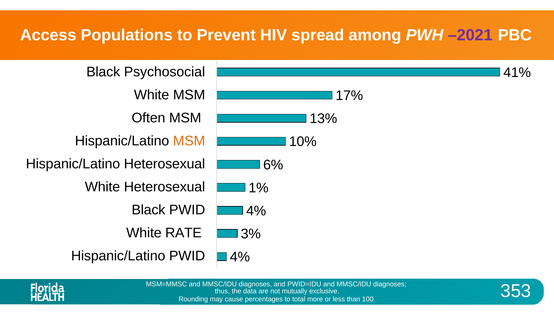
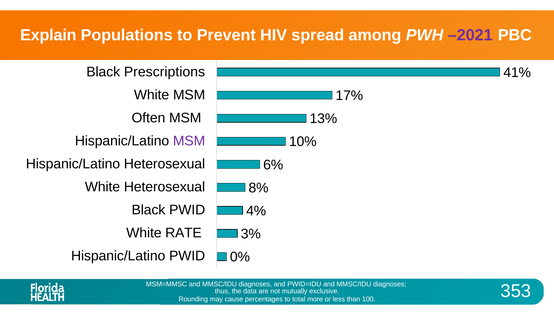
Access: Access -> Explain
Psychosocial: Psychosocial -> Prescriptions
MSM at (189, 141) colour: orange -> purple
1%: 1% -> 8%
4% at (240, 257): 4% -> 0%
